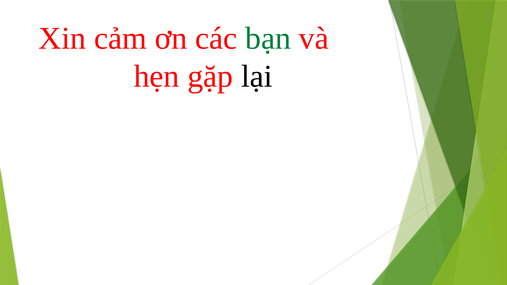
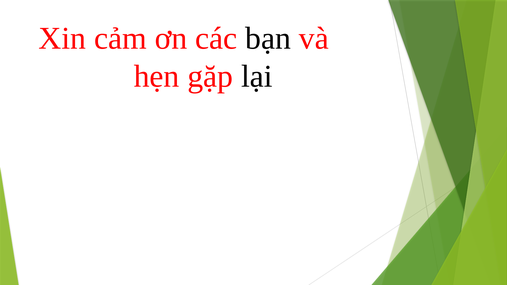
bạn colour: green -> black
